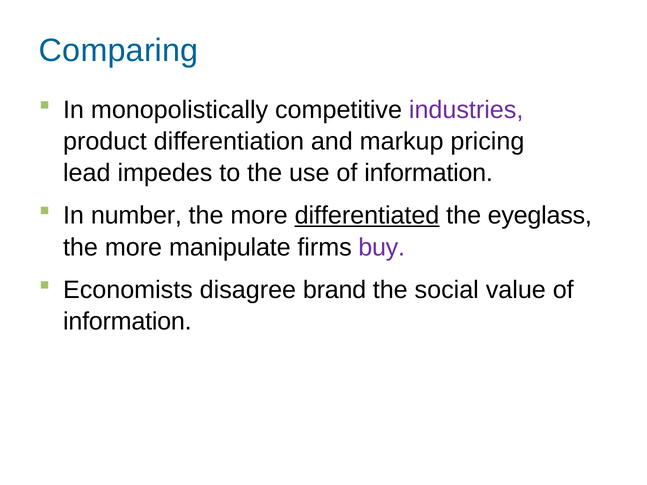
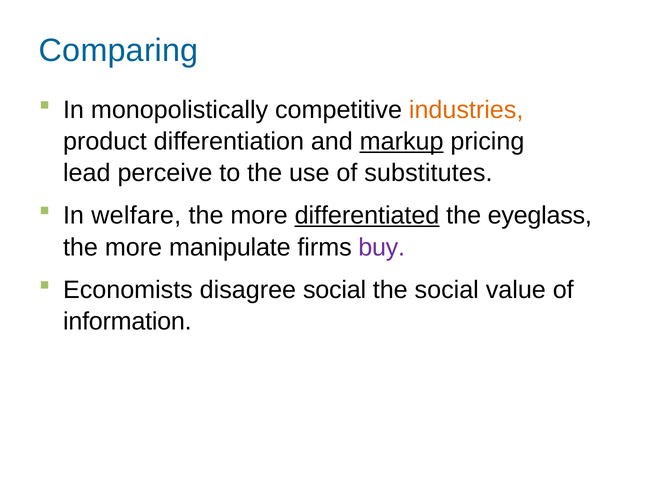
industries colour: purple -> orange
markup underline: none -> present
impedes: impedes -> perceive
use of information: information -> substitutes
number: number -> welfare
disagree brand: brand -> social
